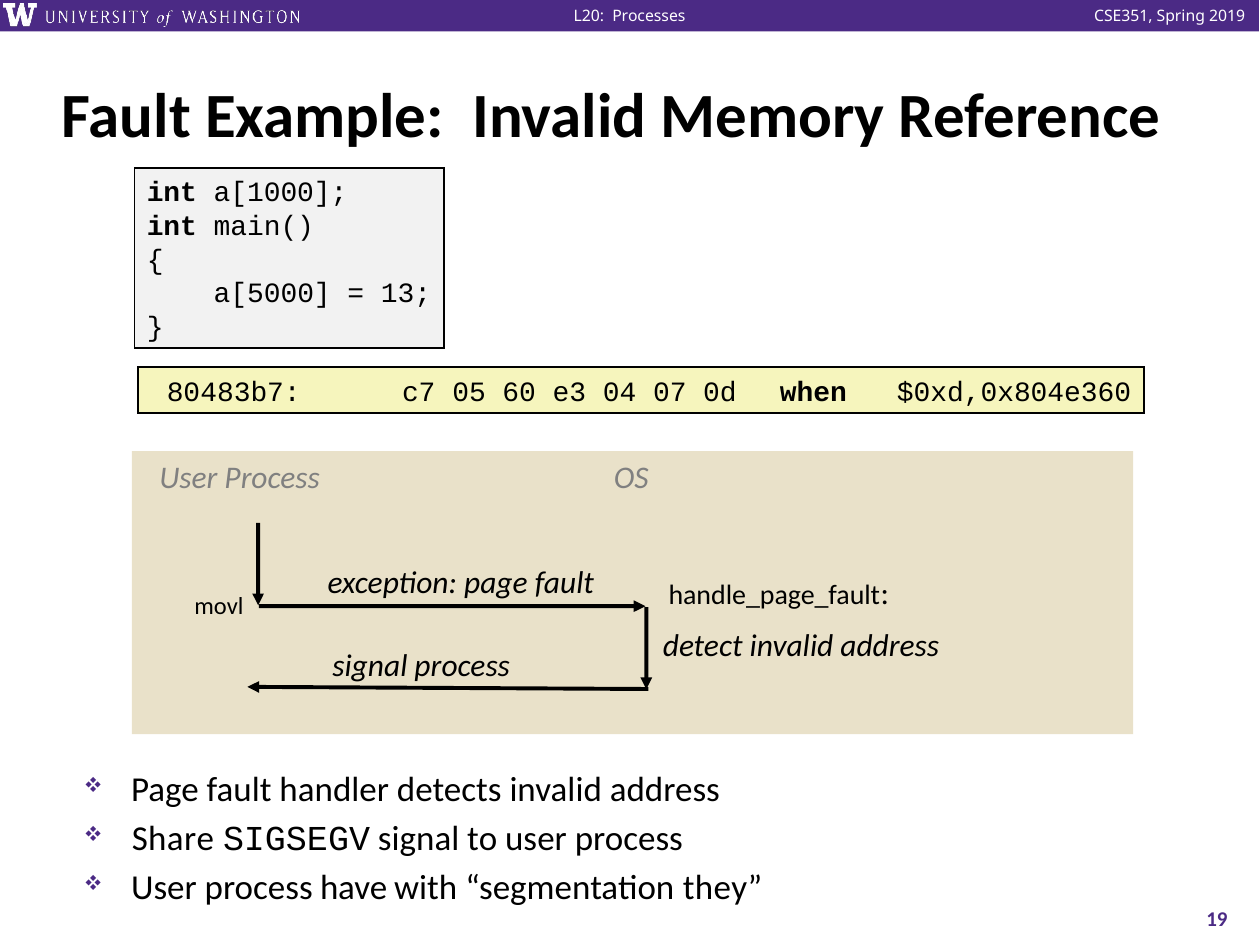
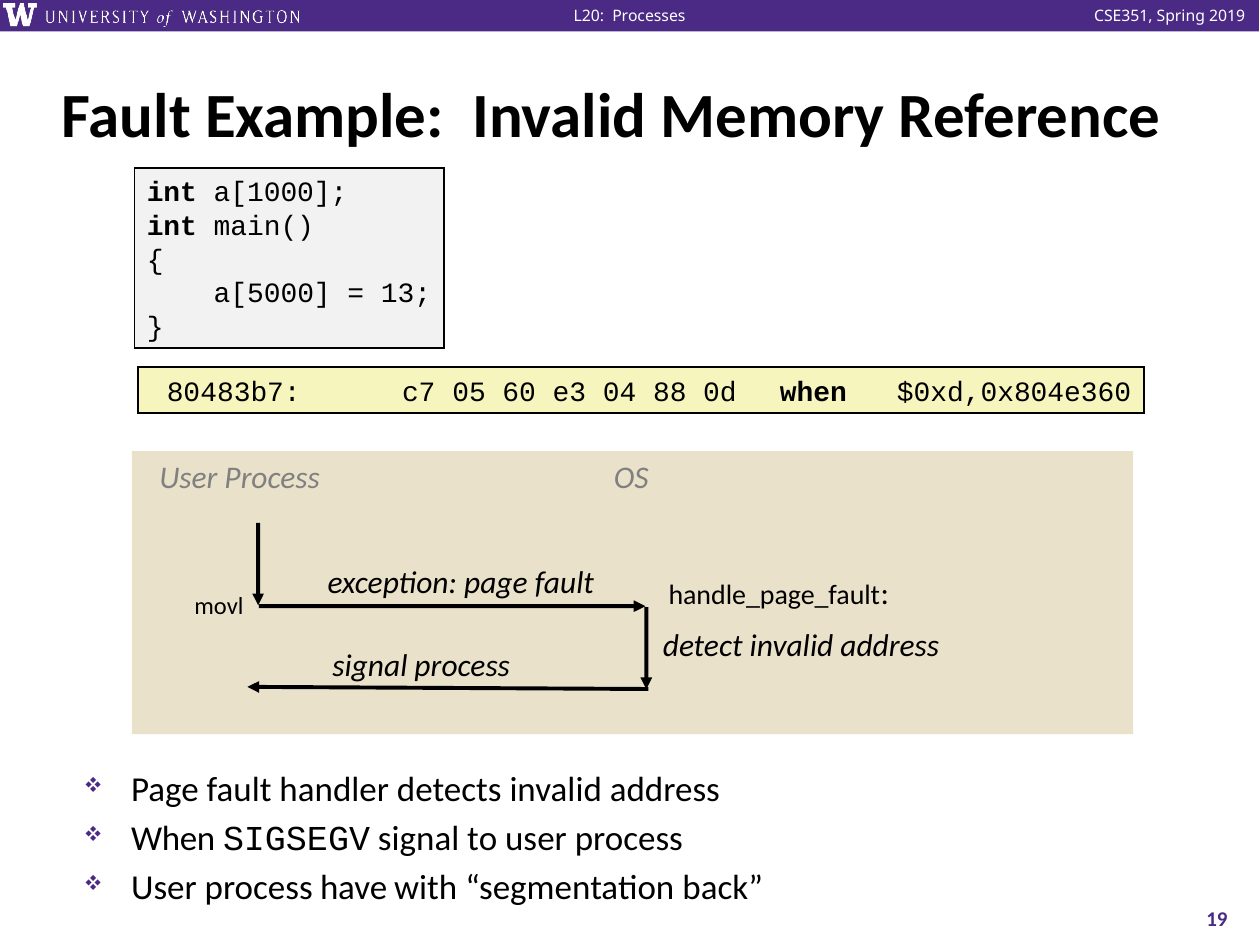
07: 07 -> 88
Share at (173, 840): Share -> When
they: they -> back
